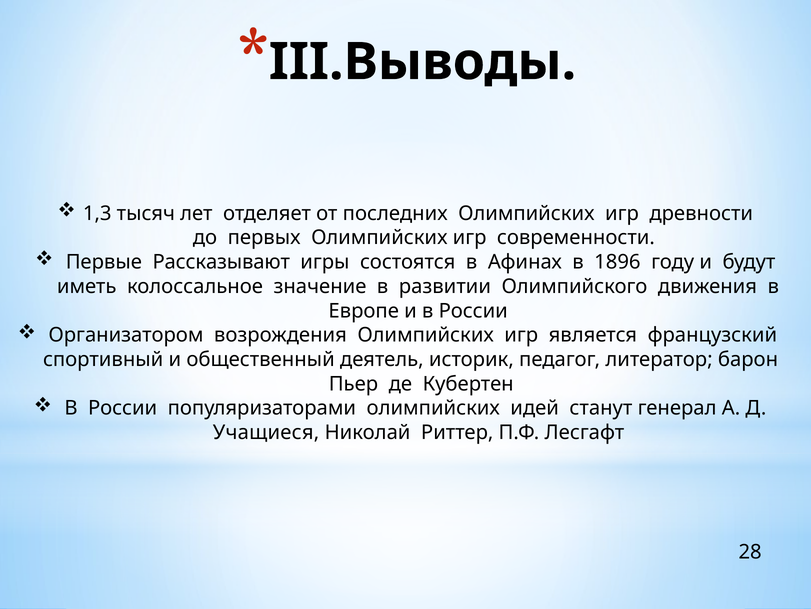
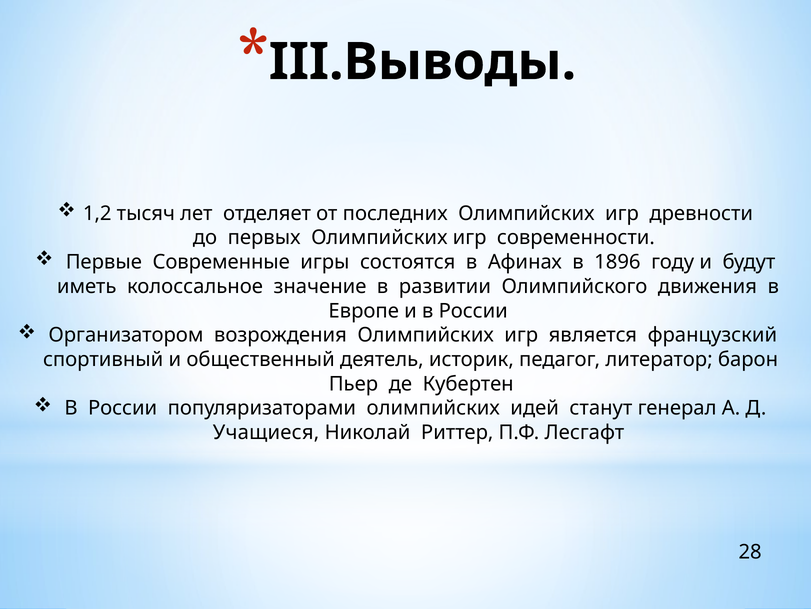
1,3: 1,3 -> 1,2
Рассказывают: Рассказывают -> Современные
